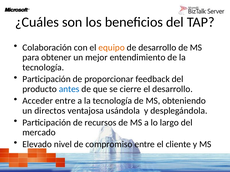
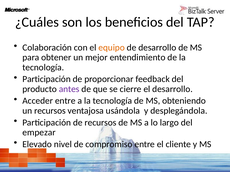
antes colour: blue -> purple
un directos: directos -> recursos
mercado: mercado -> empezar
